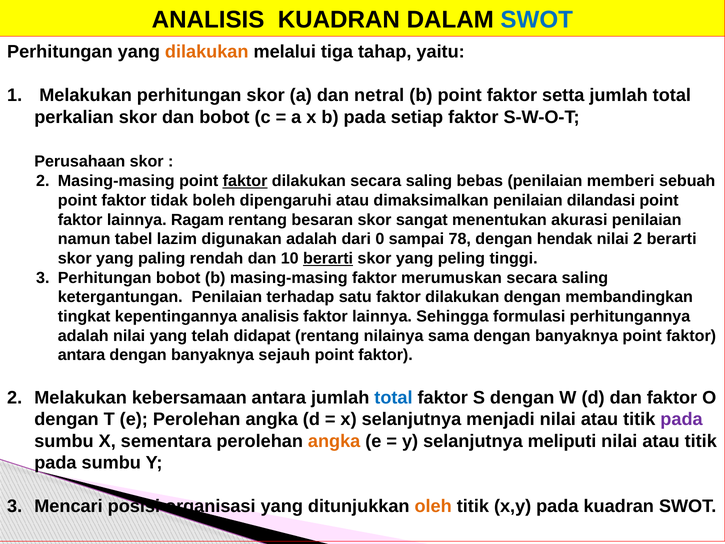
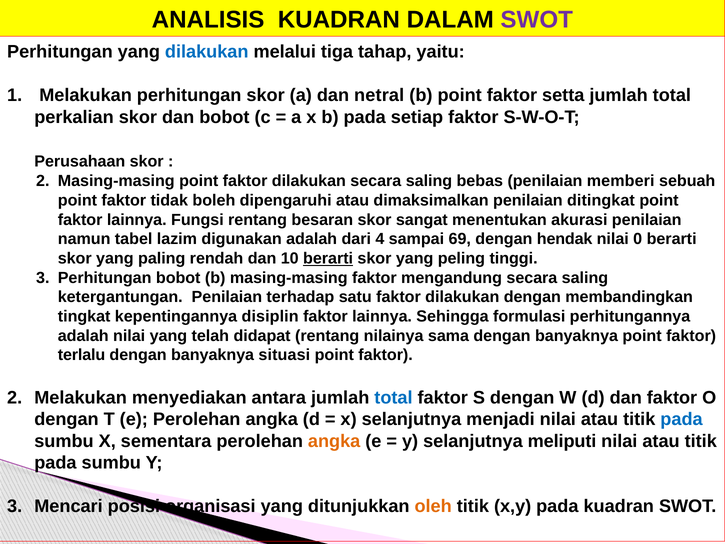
SWOT at (537, 20) colour: blue -> purple
dilakukan at (207, 52) colour: orange -> blue
faktor at (245, 181) underline: present -> none
dilandasi: dilandasi -> ditingkat
Ragam: Ragam -> Fungsi
0: 0 -> 4
78: 78 -> 69
nilai 2: 2 -> 0
merumuskan: merumuskan -> mengandung
kepentingannya analisis: analisis -> disiplin
antara at (82, 355): antara -> terlalu
sejauh: sejauh -> situasi
kebersamaan: kebersamaan -> menyediakan
pada at (682, 419) colour: purple -> blue
